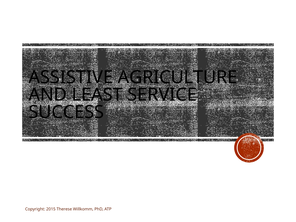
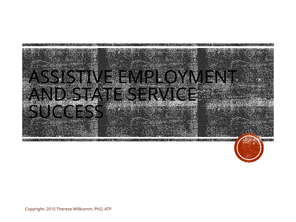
AGRICULTURE: AGRICULTURE -> EMPLOYMENT
LEAST: LEAST -> STATE
